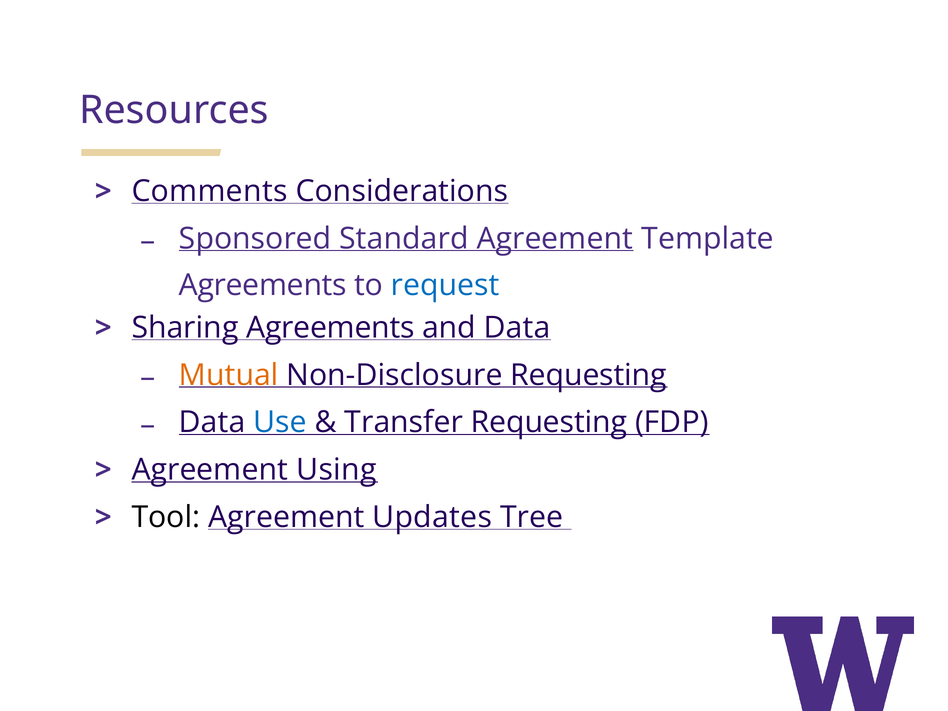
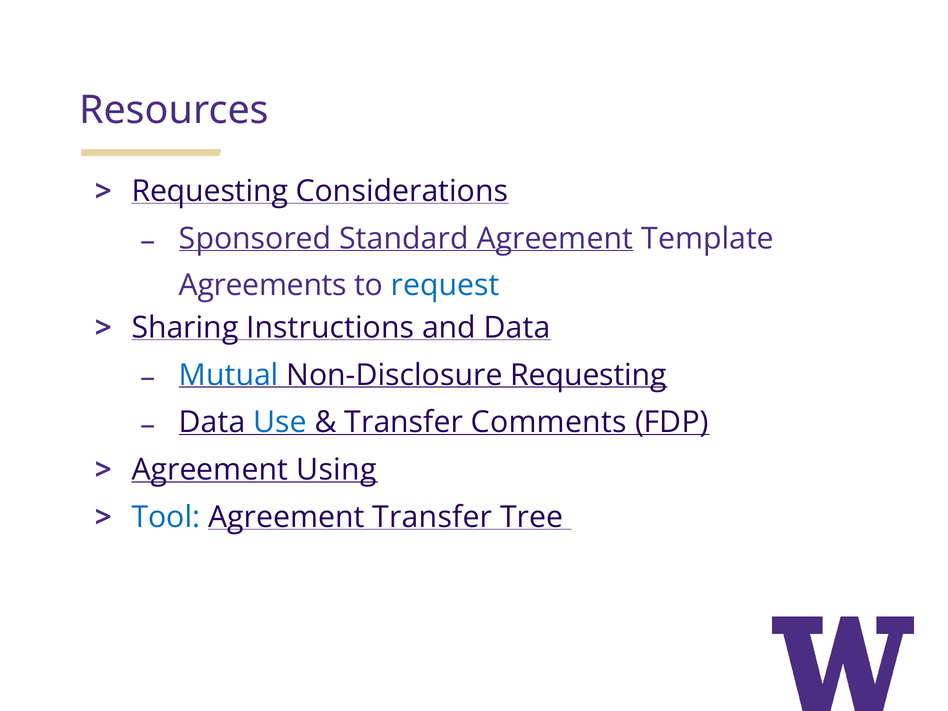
Comments at (210, 191): Comments -> Requesting
Sharing Agreements: Agreements -> Instructions
Mutual colour: orange -> blue
Transfer Requesting: Requesting -> Comments
Tool colour: black -> blue
Agreement Updates: Updates -> Transfer
